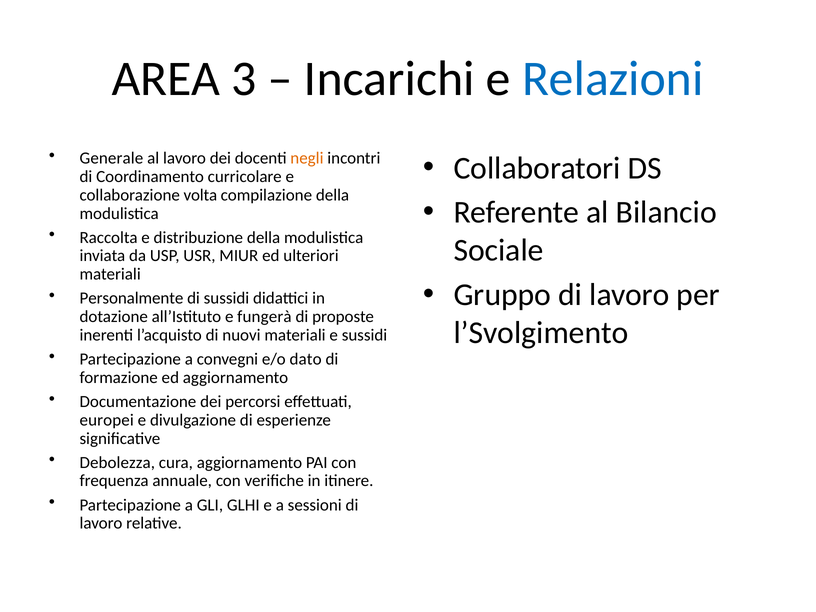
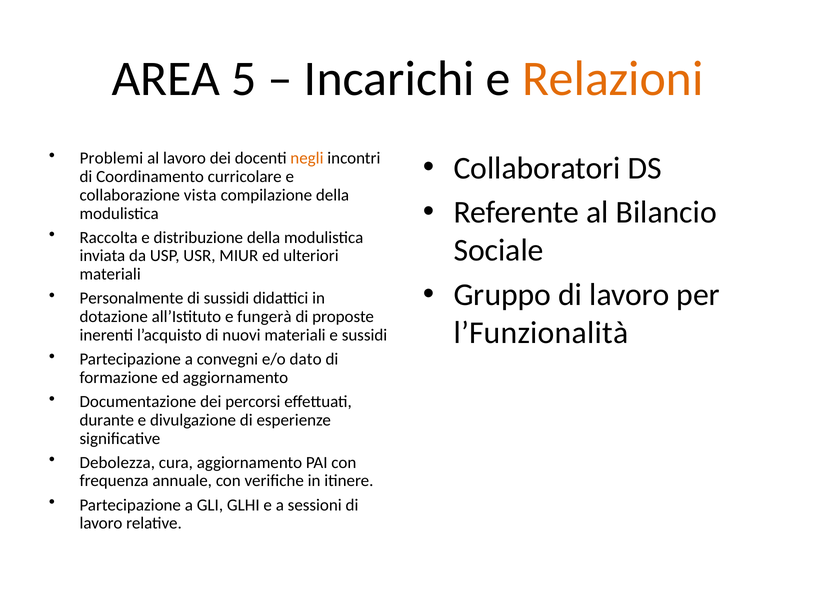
3: 3 -> 5
Relazioni colour: blue -> orange
Generale: Generale -> Problemi
volta: volta -> vista
l’Svolgimento: l’Svolgimento -> l’Funzionalità
europei: europei -> durante
